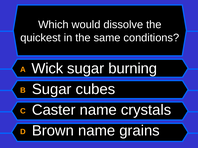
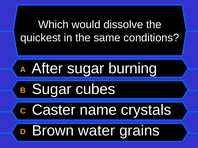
Wick: Wick -> After
Brown name: name -> water
